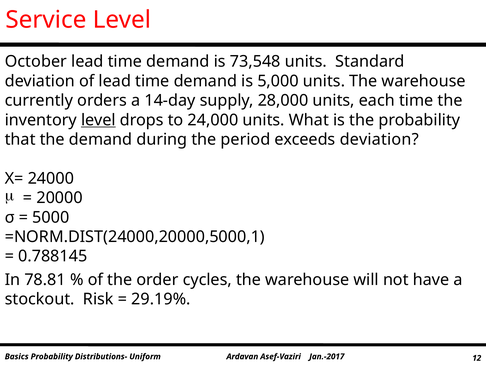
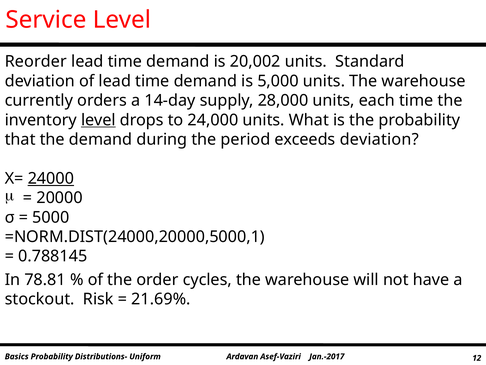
October: October -> Reorder
73,548: 73,548 -> 20,002
24000 underline: none -> present
29.19%: 29.19% -> 21.69%
